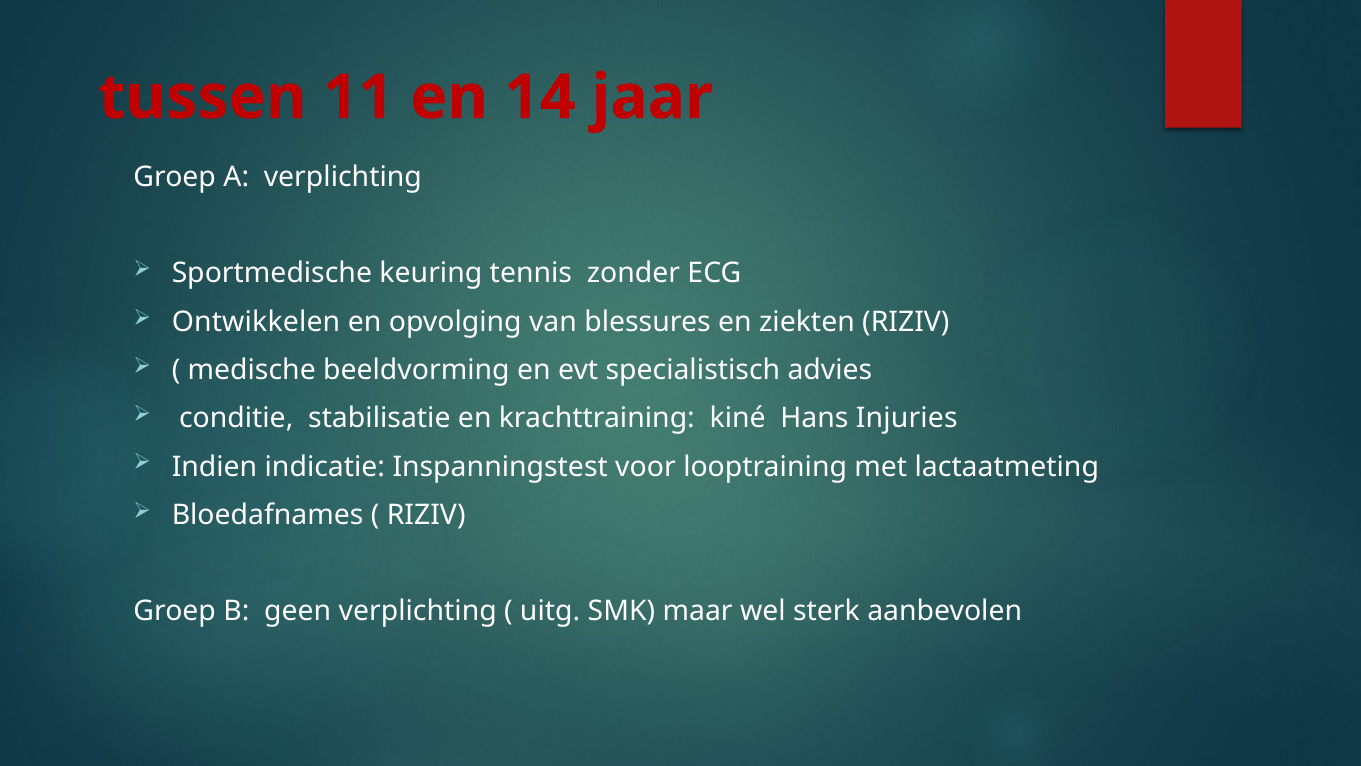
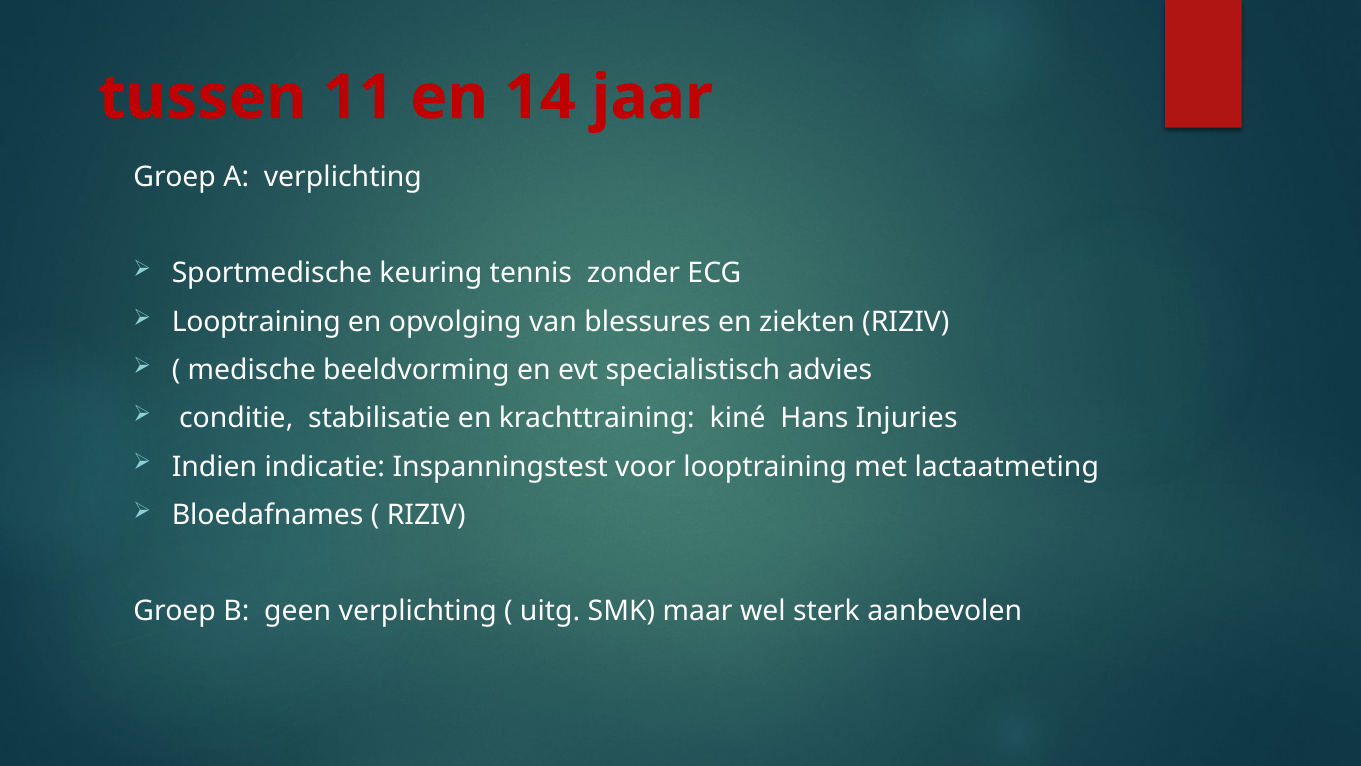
Ontwikkelen at (256, 322): Ontwikkelen -> Looptraining
